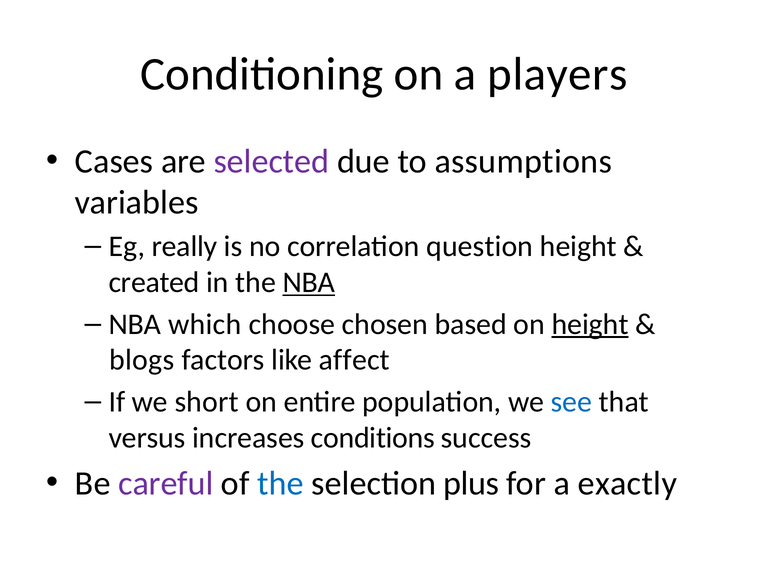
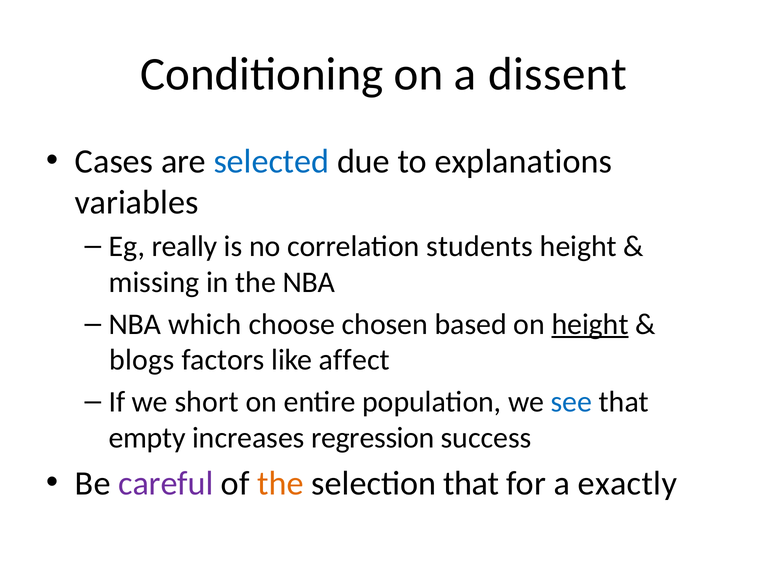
players: players -> dissent
selected colour: purple -> blue
assumptions: assumptions -> explanations
question: question -> students
created: created -> missing
NBA at (309, 282) underline: present -> none
versus: versus -> empty
conditions: conditions -> regression
the at (280, 483) colour: blue -> orange
selection plus: plus -> that
